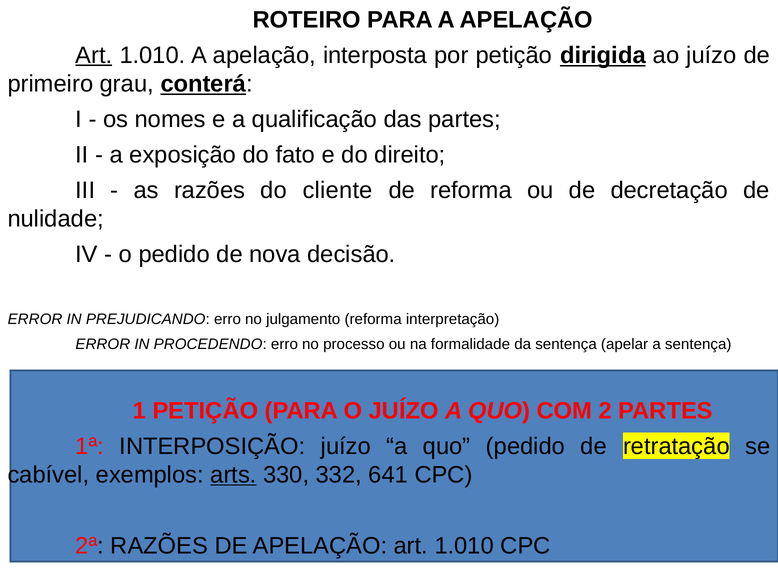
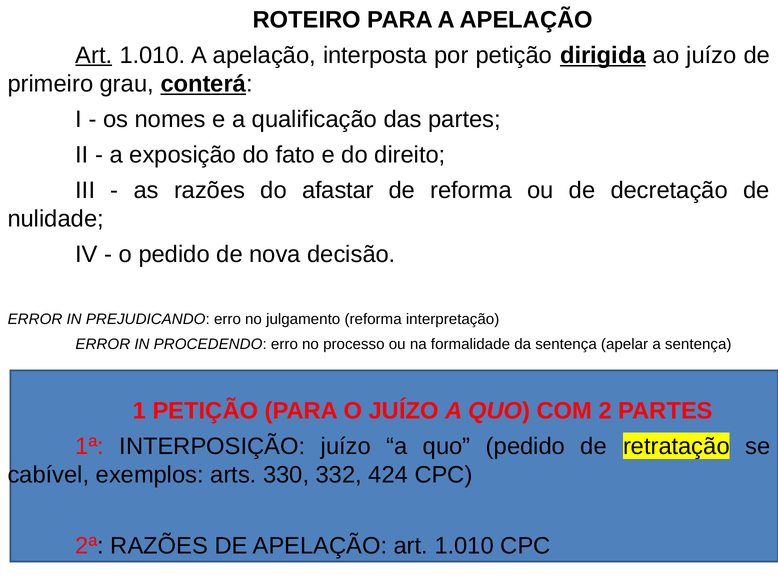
cliente: cliente -> afastar
arts underline: present -> none
641: 641 -> 424
